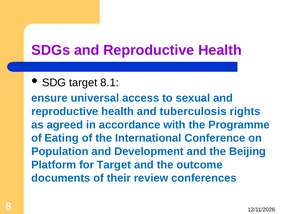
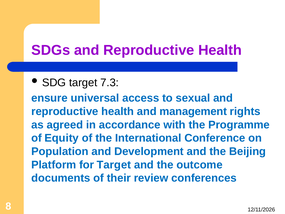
8.1: 8.1 -> 7.3
tuberculosis: tuberculosis -> management
Eating: Eating -> Equity
